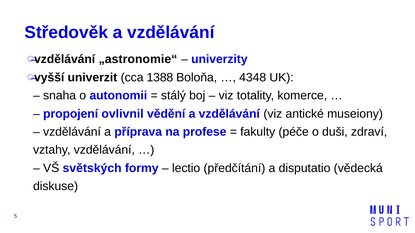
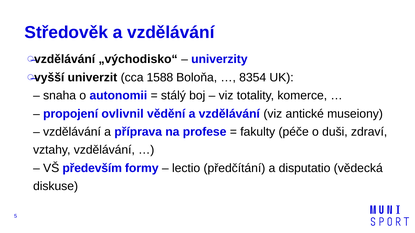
„astronomie“: „astronomie“ -> „východisko“
1388: 1388 -> 1588
4348: 4348 -> 8354
světských: světských -> především
